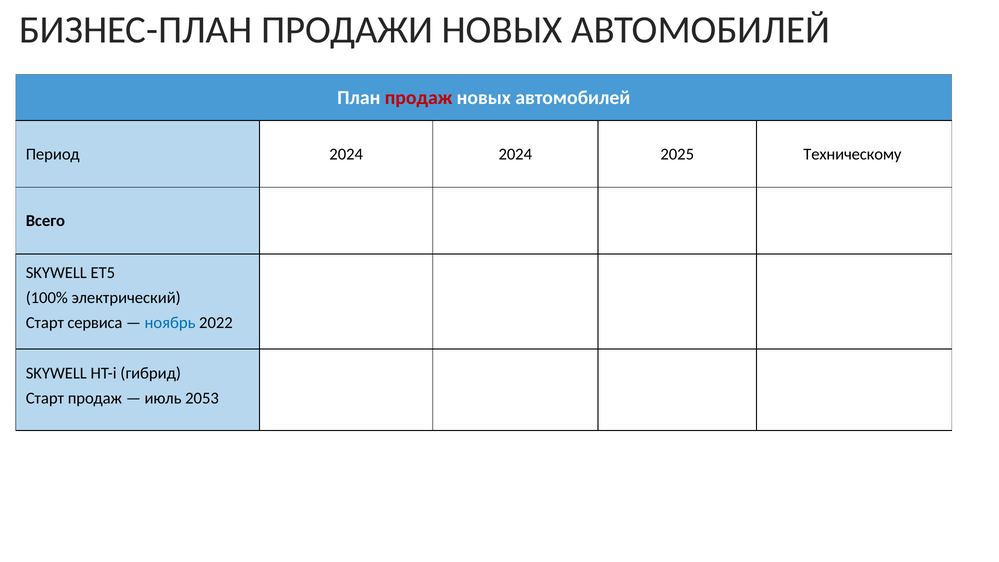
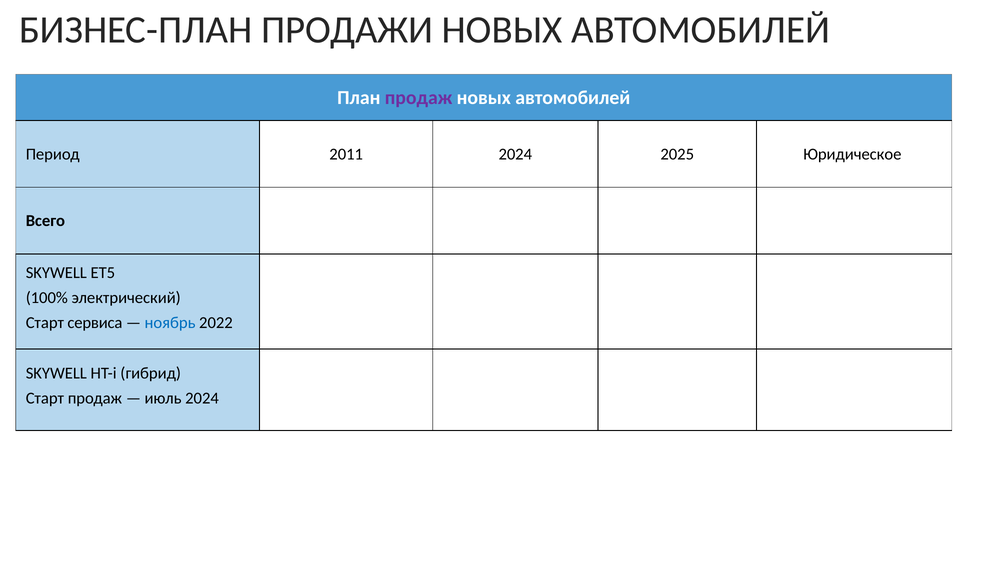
продаж at (419, 98) colour: red -> purple
Период 2024: 2024 -> 2011
Техническому: Техническому -> Юридическое
июль 2053: 2053 -> 2024
